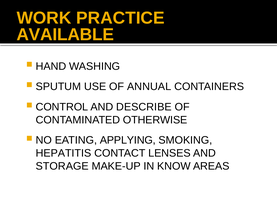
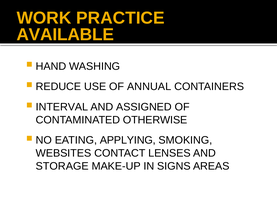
SPUTUM: SPUTUM -> REDUCE
CONTROL: CONTROL -> INTERVAL
DESCRIBE: DESCRIBE -> ASSIGNED
HEPATITIS: HEPATITIS -> WEBSITES
KNOW: KNOW -> SIGNS
